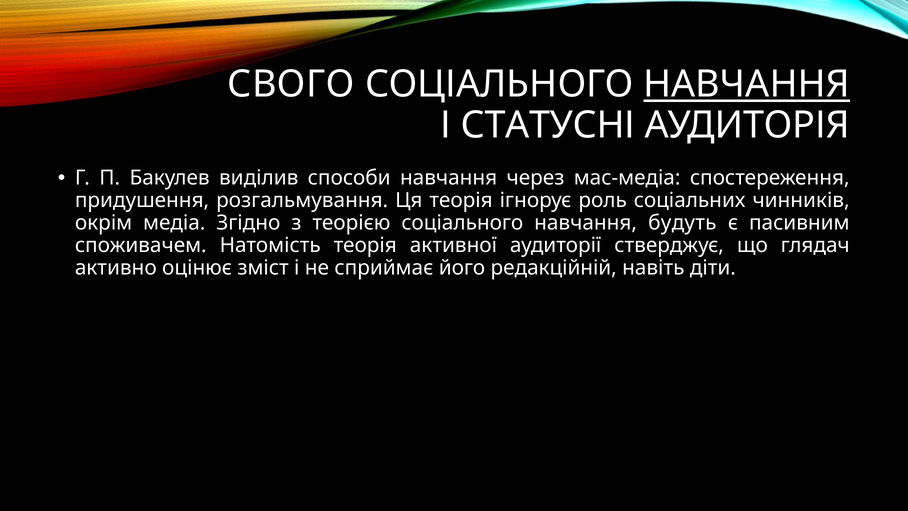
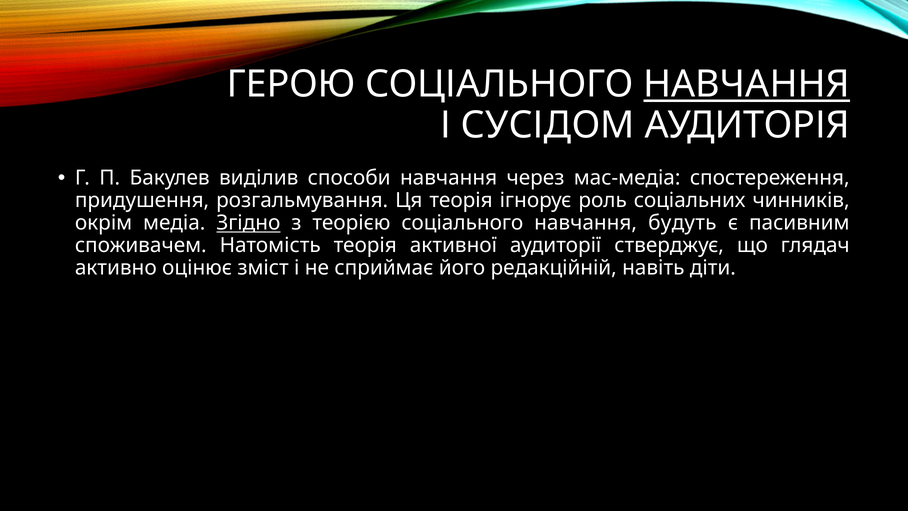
СВОГО: СВОГО -> ГЕРОЮ
СТАТУСНІ: СТАТУСНІ -> СУСІДОМ
Згідно underline: none -> present
